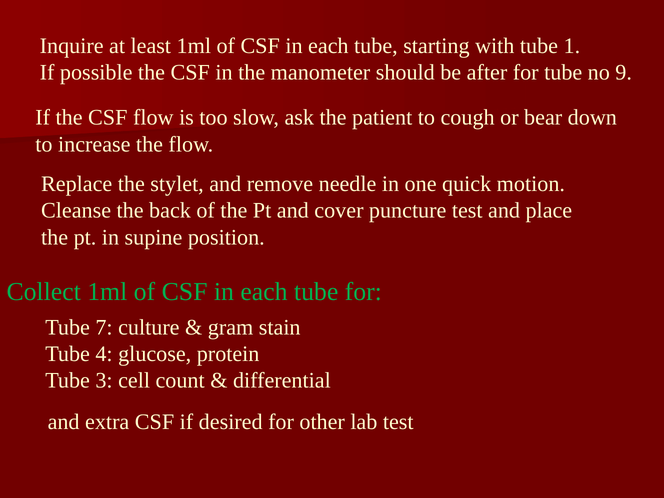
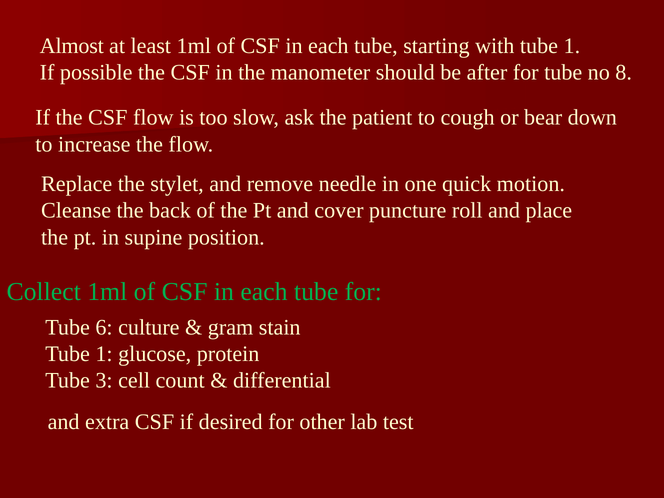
Inquire: Inquire -> Almost
9: 9 -> 8
puncture test: test -> roll
7: 7 -> 6
4 at (104, 354): 4 -> 1
